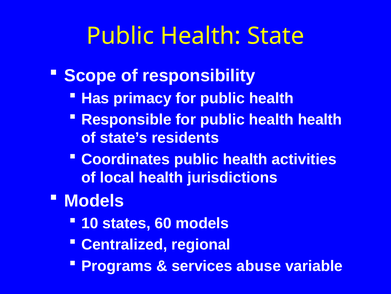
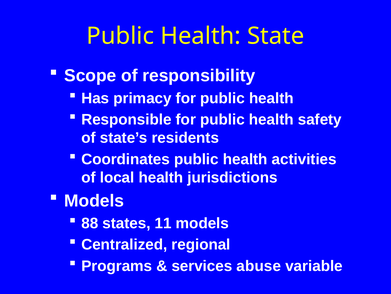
health health: health -> safety
10: 10 -> 88
60: 60 -> 11
